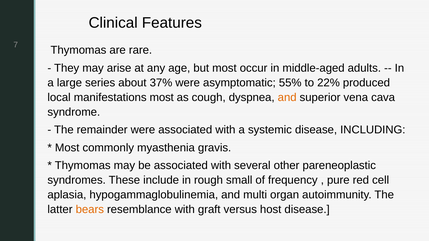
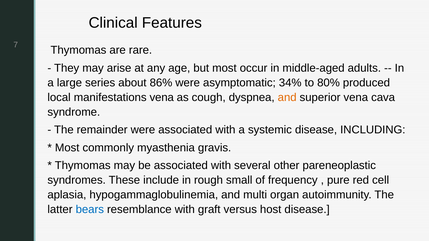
37%: 37% -> 86%
55%: 55% -> 34%
22%: 22% -> 80%
manifestations most: most -> vena
bears colour: orange -> blue
